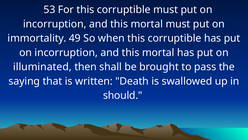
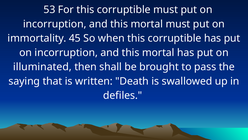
49: 49 -> 45
should: should -> defiles
